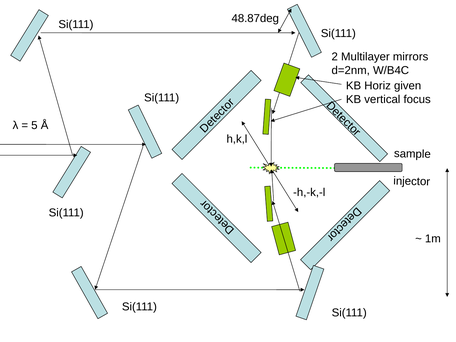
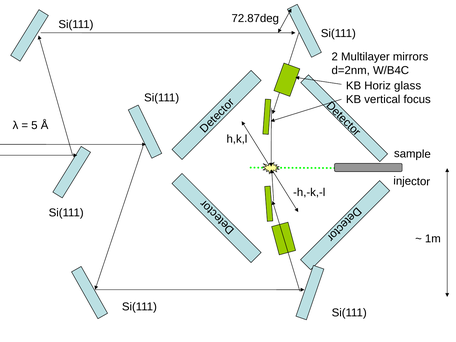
48.87deg: 48.87deg -> 72.87deg
given: given -> glass
